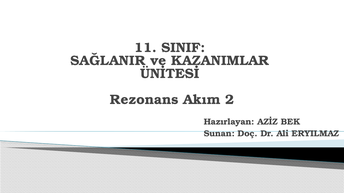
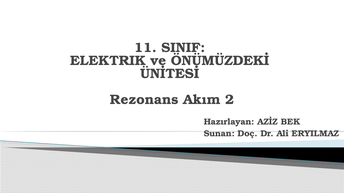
SAĞLANIR: SAĞLANIR -> ELEKTRIK
KAZANIMLAR: KAZANIMLAR -> ÖNÜMÜZDEKİ
